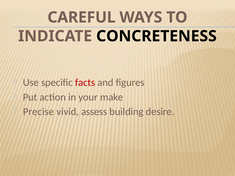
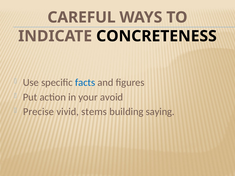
facts colour: red -> blue
make: make -> avoid
assess: assess -> stems
desire: desire -> saying
